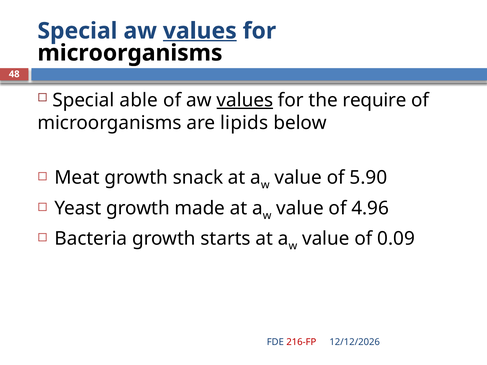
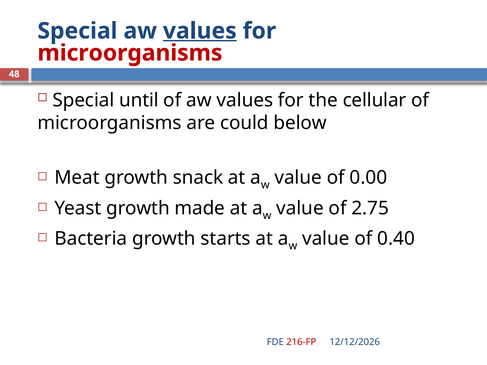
microorganisms at (130, 53) colour: black -> red
able: able -> until
values at (245, 100) underline: present -> none
require: require -> cellular
lipids: lipids -> could
5.90: 5.90 -> 0.00
4.96: 4.96 -> 2.75
0.09: 0.09 -> 0.40
